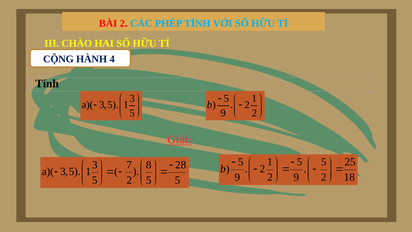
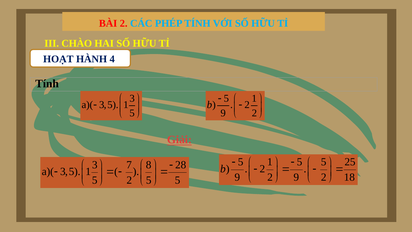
CỘNG: CỘNG -> HOẠT
